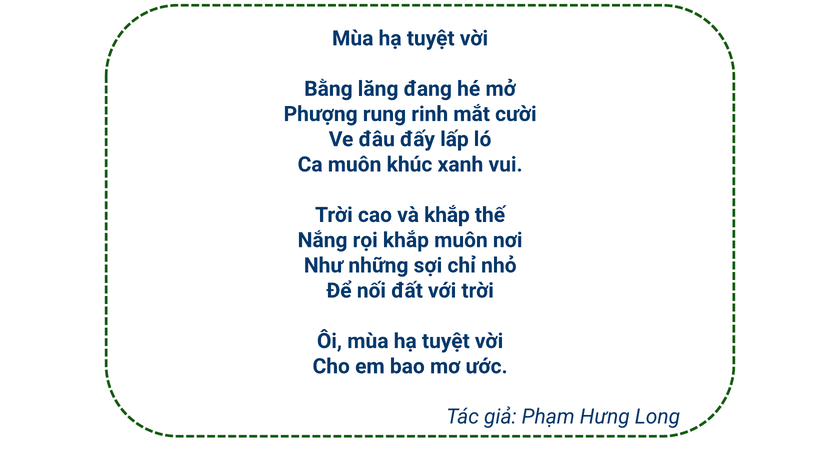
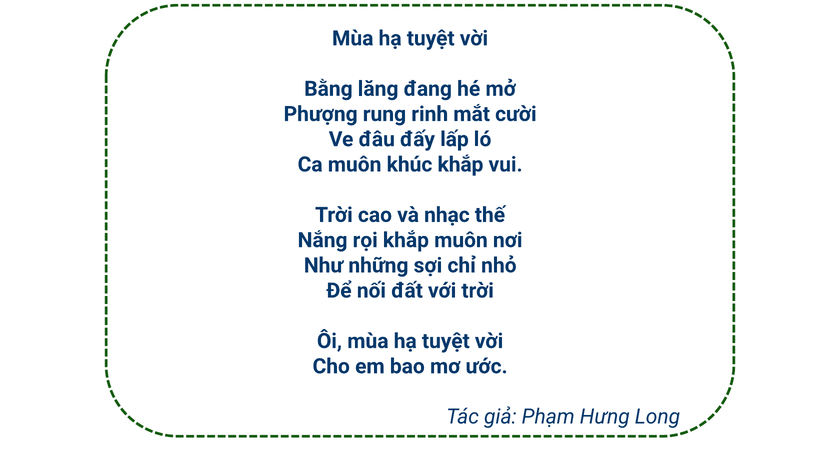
khúc xanh: xanh -> khắp
và khắp: khắp -> nhạc
